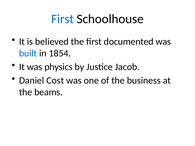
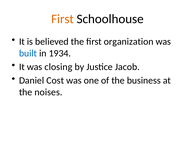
First at (63, 19) colour: blue -> orange
documented: documented -> organization
1854: 1854 -> 1934
physics: physics -> closing
beams: beams -> noises
